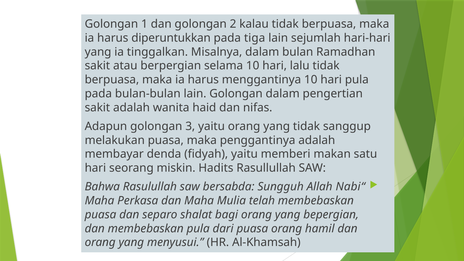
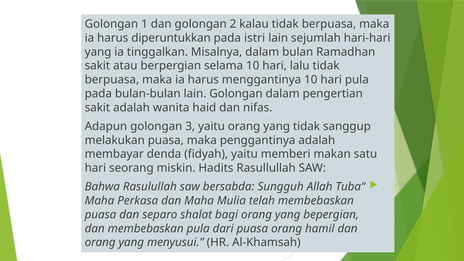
tiga: tiga -> istri
Nabi: Nabi -> Tuba
